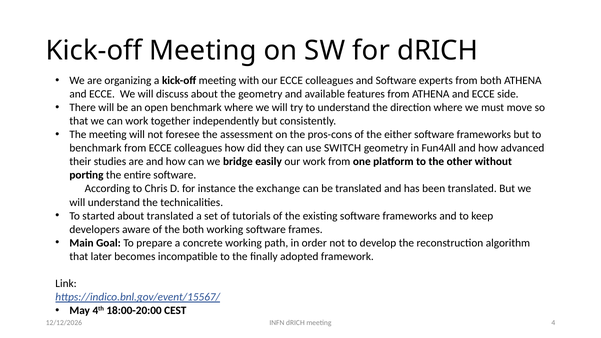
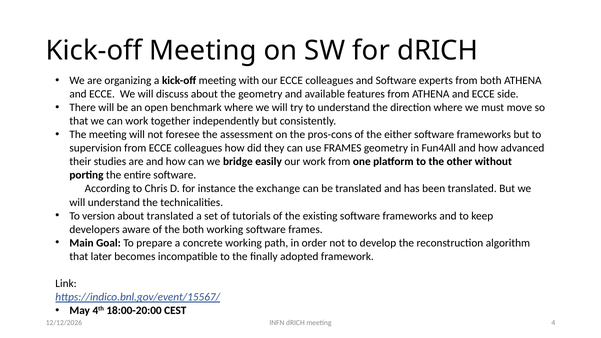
benchmark at (96, 148): benchmark -> supervision
use SWITCH: SWITCH -> FRAMES
started: started -> version
